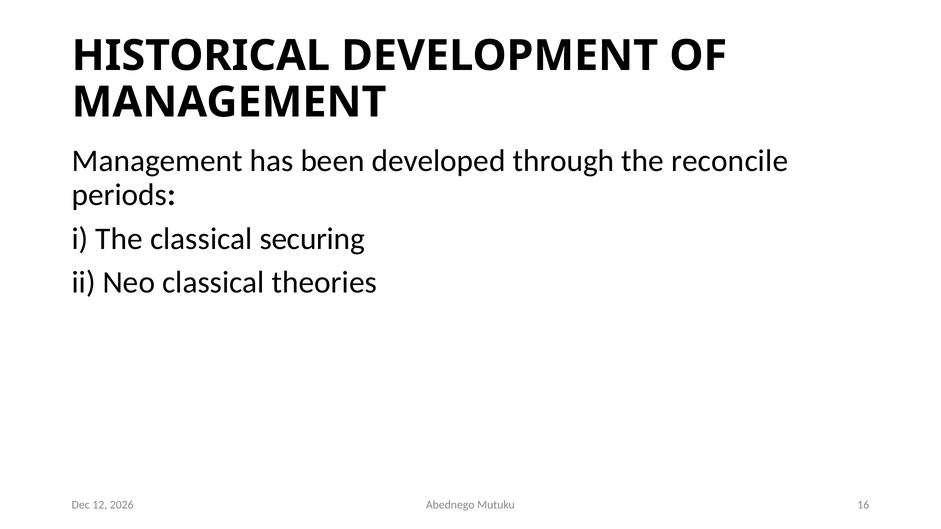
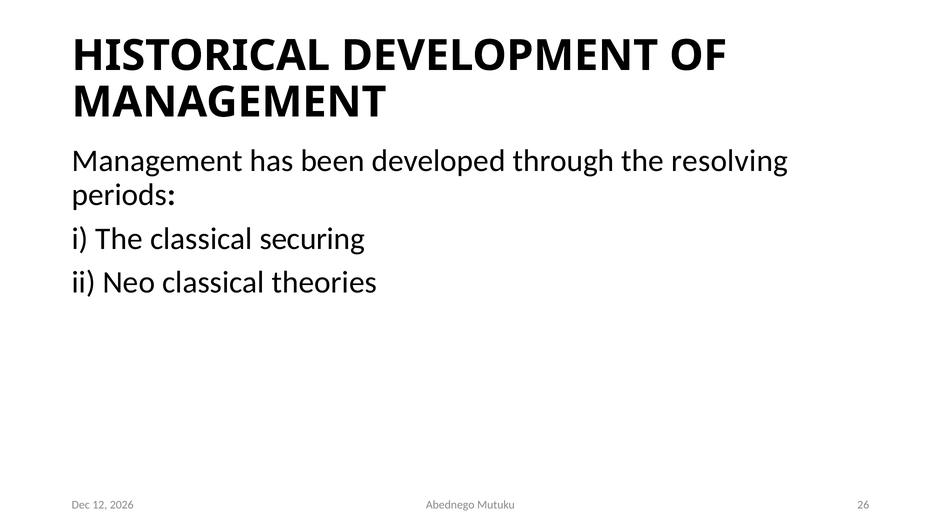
reconcile: reconcile -> resolving
16: 16 -> 26
